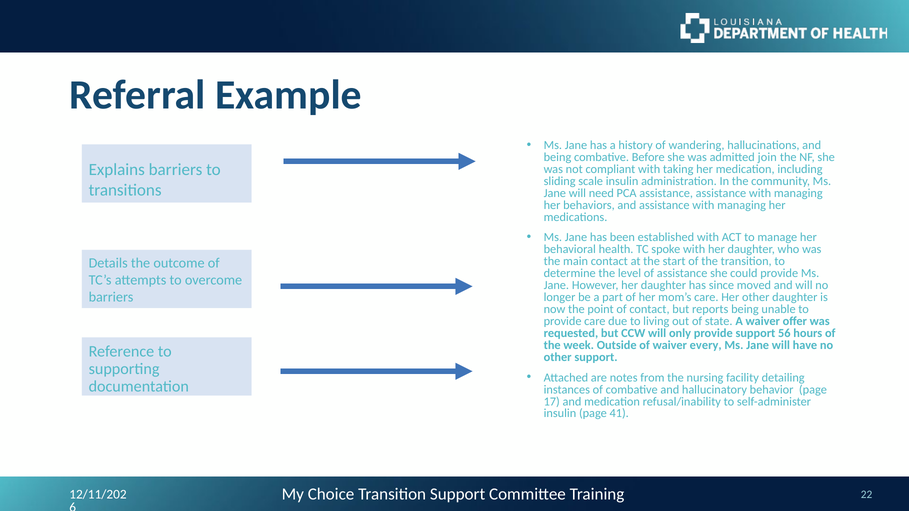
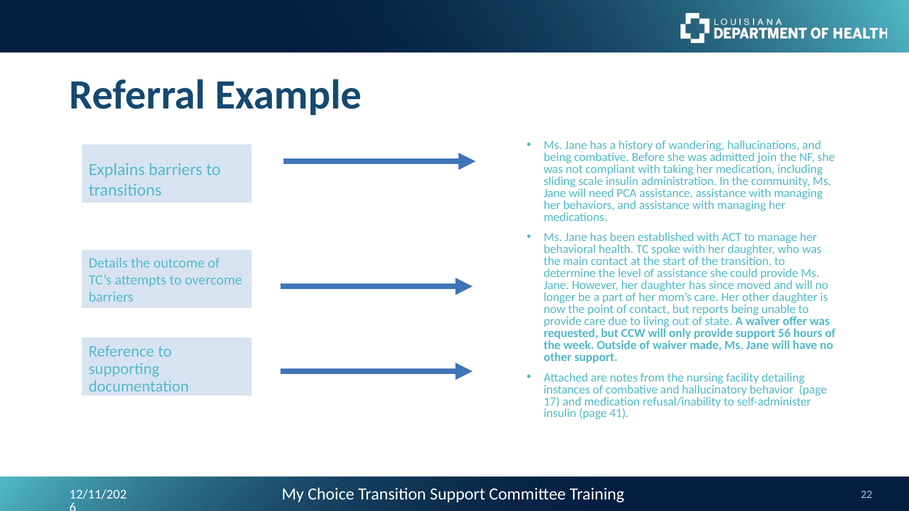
every: every -> made
